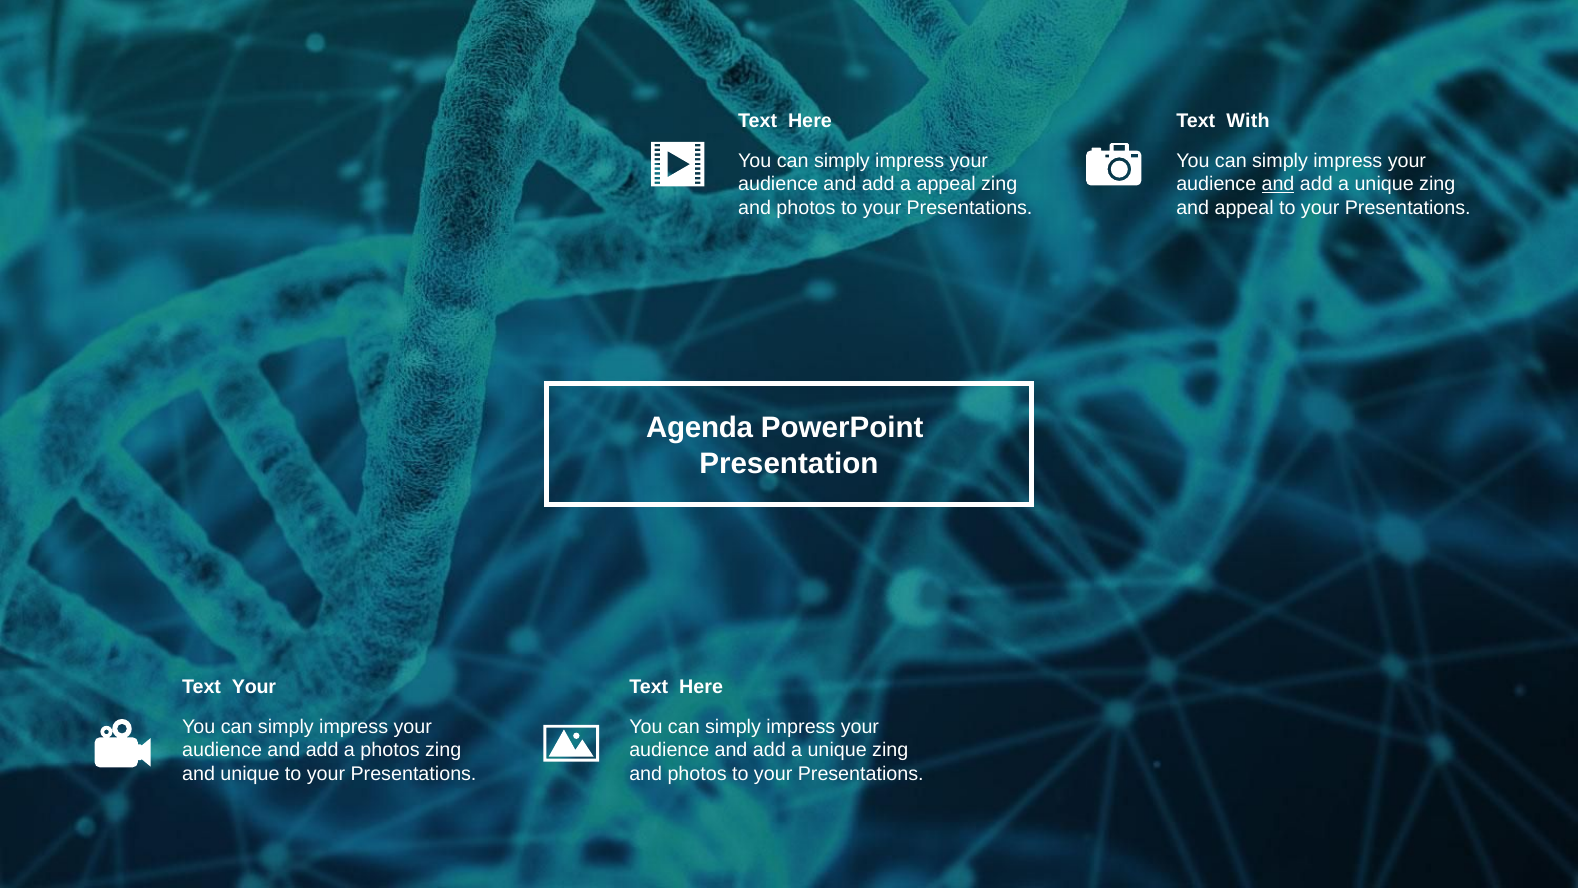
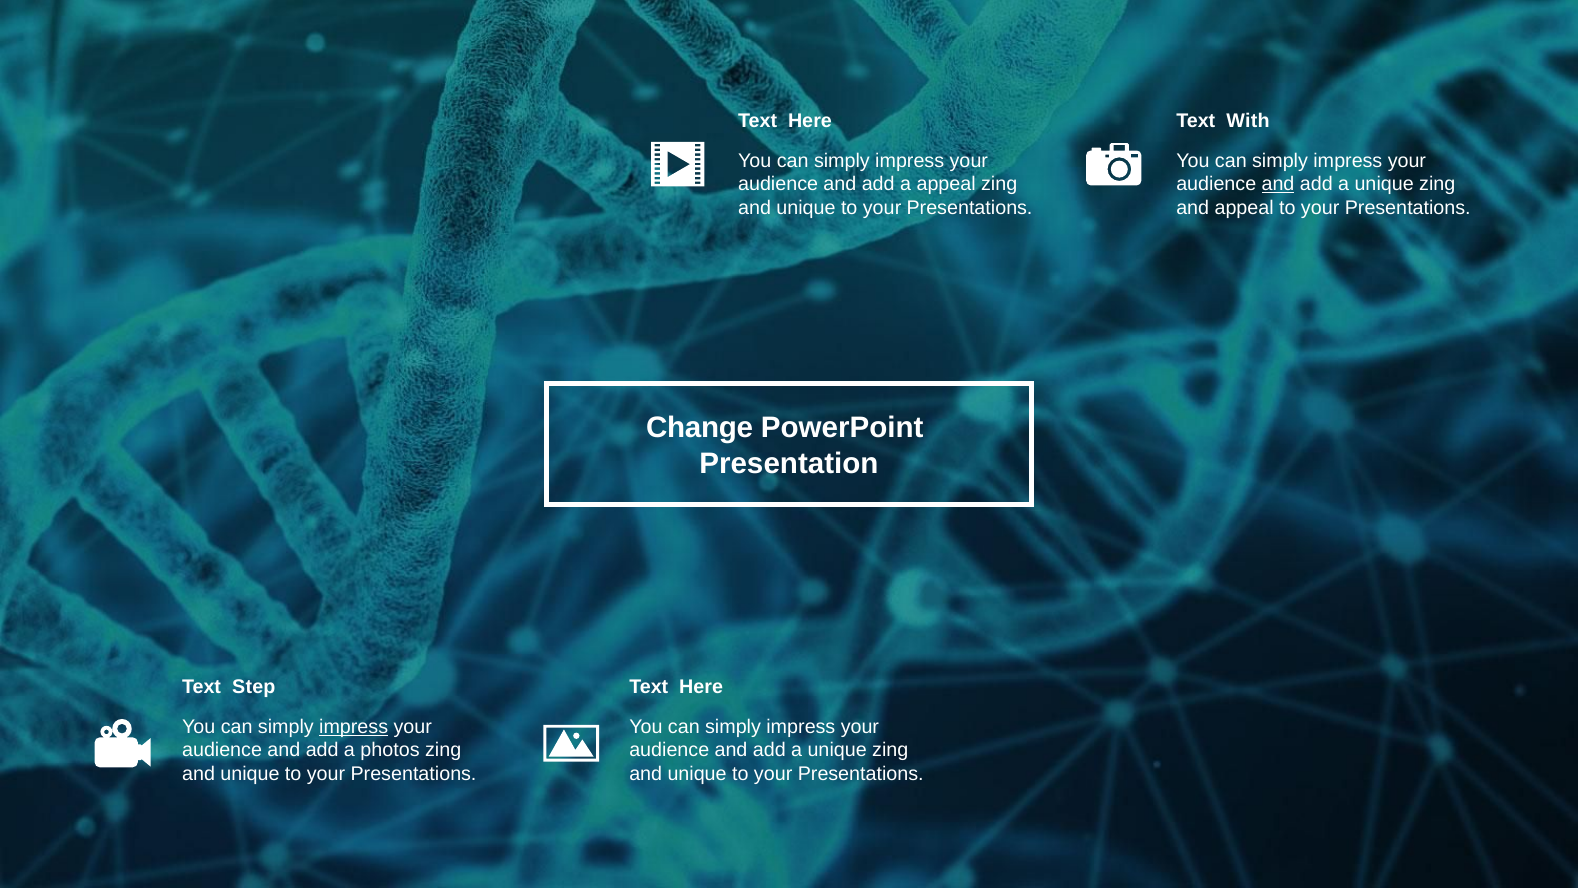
photos at (806, 208): photos -> unique
Agenda: Agenda -> Change
Text Your: Your -> Step
impress at (354, 726) underline: none -> present
photos at (697, 774): photos -> unique
